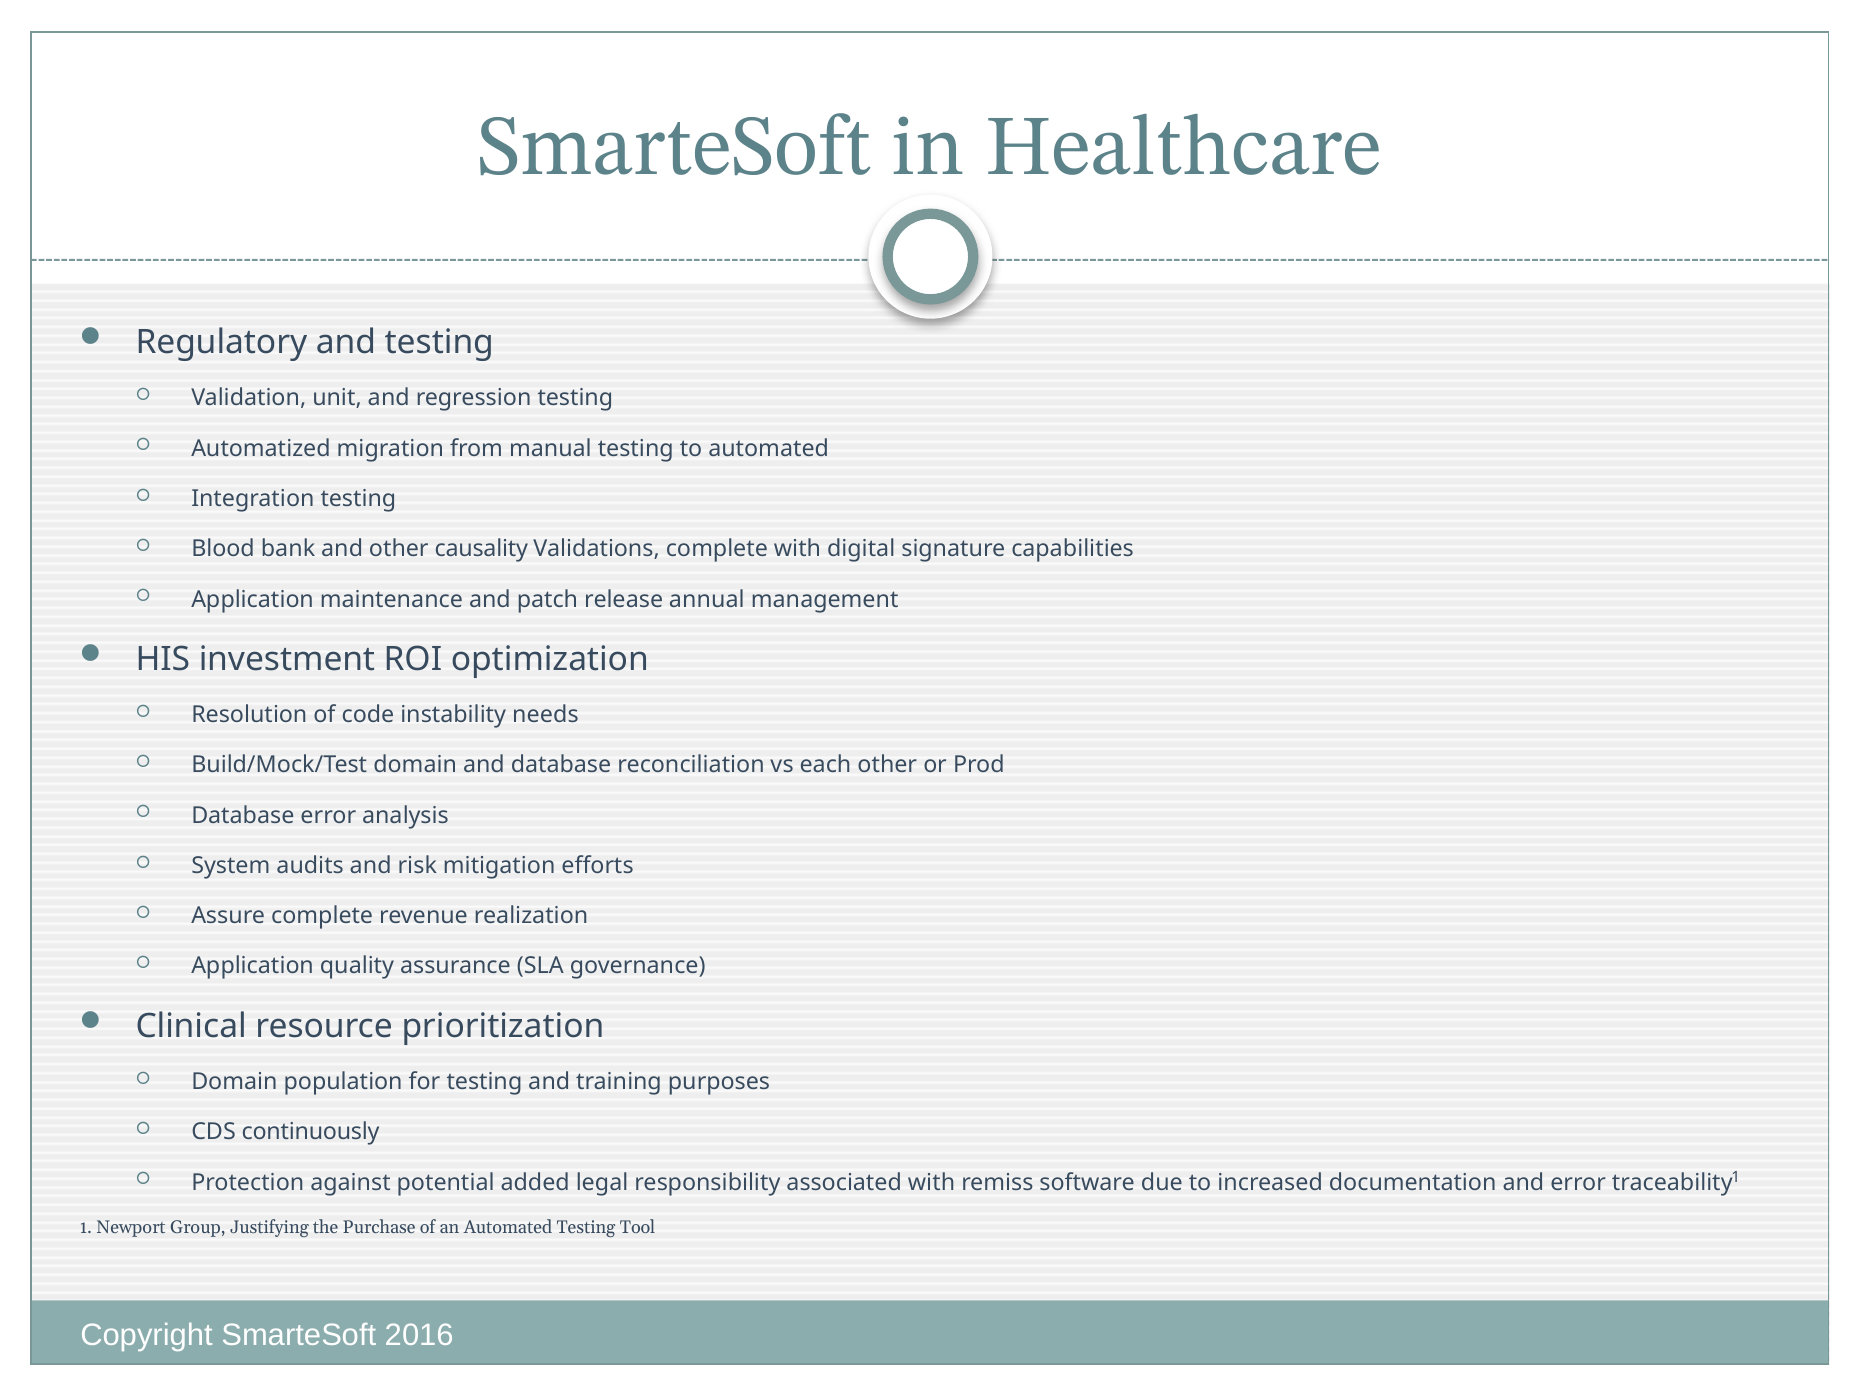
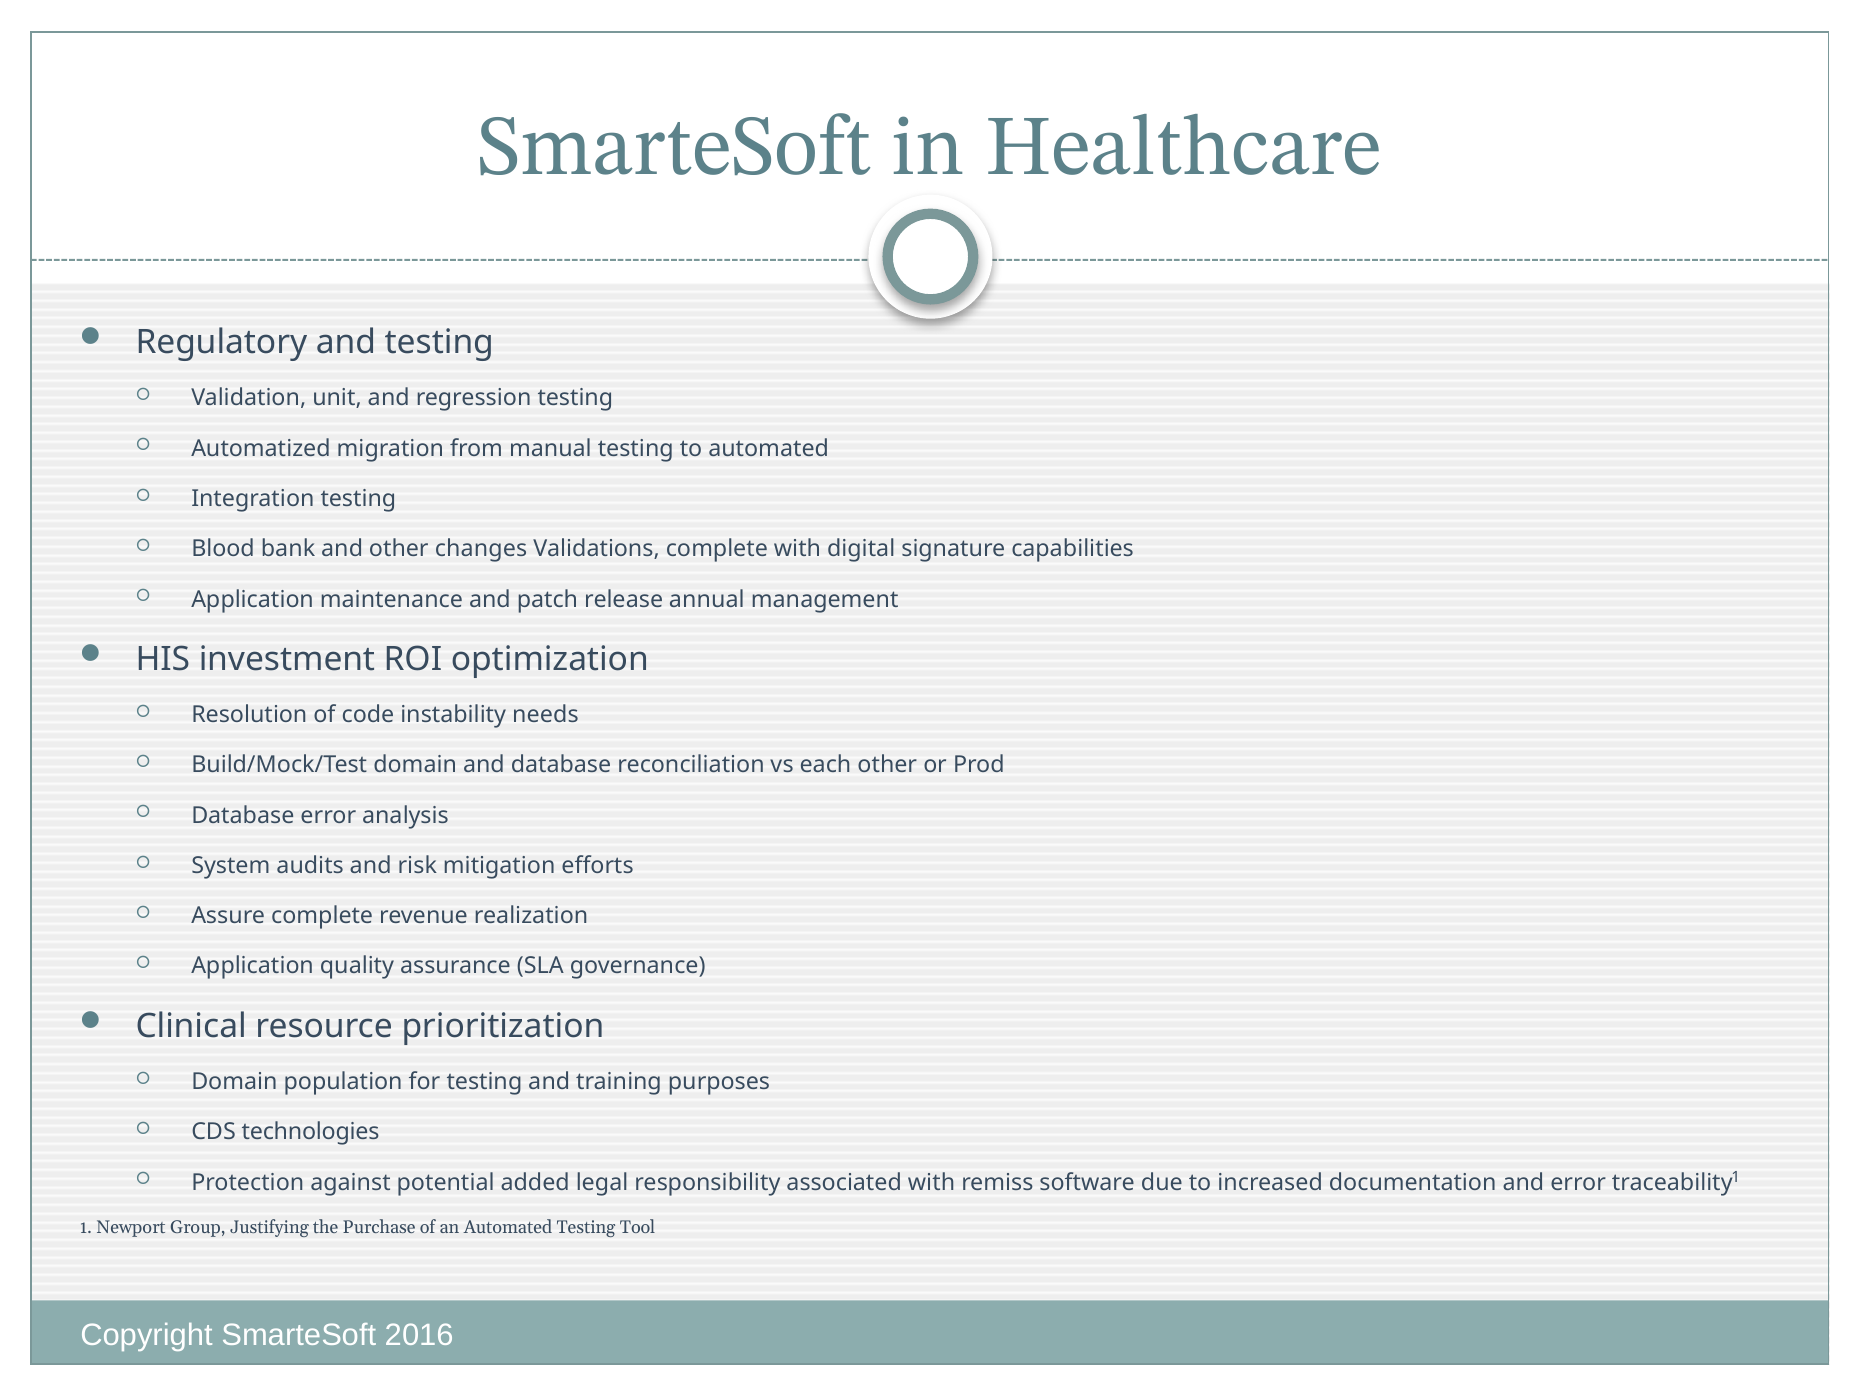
causality: causality -> changes
continuously: continuously -> technologies
